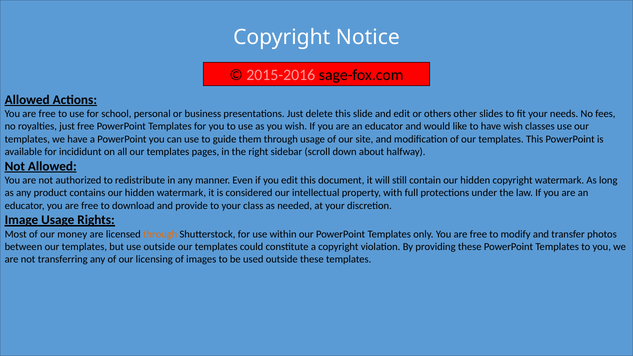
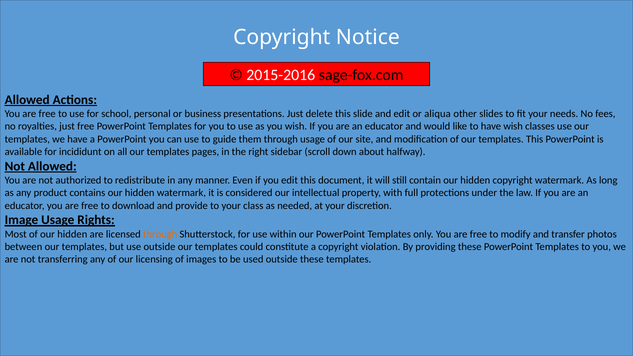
2015-2016 colour: pink -> white
others: others -> aliqua
of our money: money -> hidden
